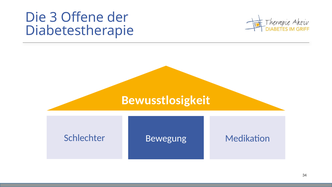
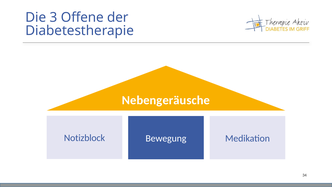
Bewusstlosigkeit: Bewusstlosigkeit -> Nebengeräusche
Schlechter: Schlechter -> Notizblock
